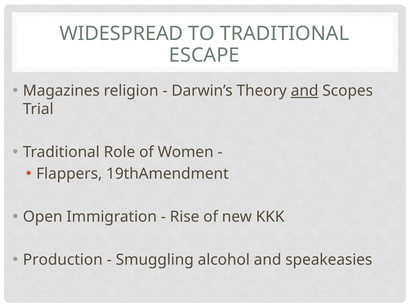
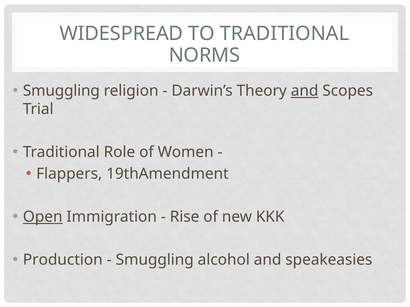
ESCAPE: ESCAPE -> NORMS
Magazines at (61, 91): Magazines -> Smuggling
Open underline: none -> present
